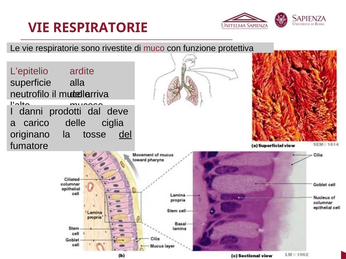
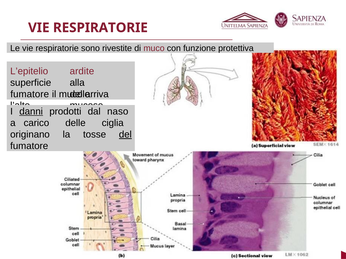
neutrofilo at (30, 94): neutrofilo -> fumatore
danni underline: none -> present
deve: deve -> naso
